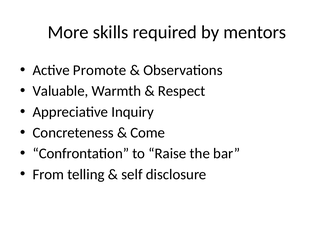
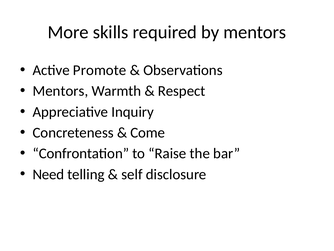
Valuable at (60, 91): Valuable -> Mentors
From: From -> Need
